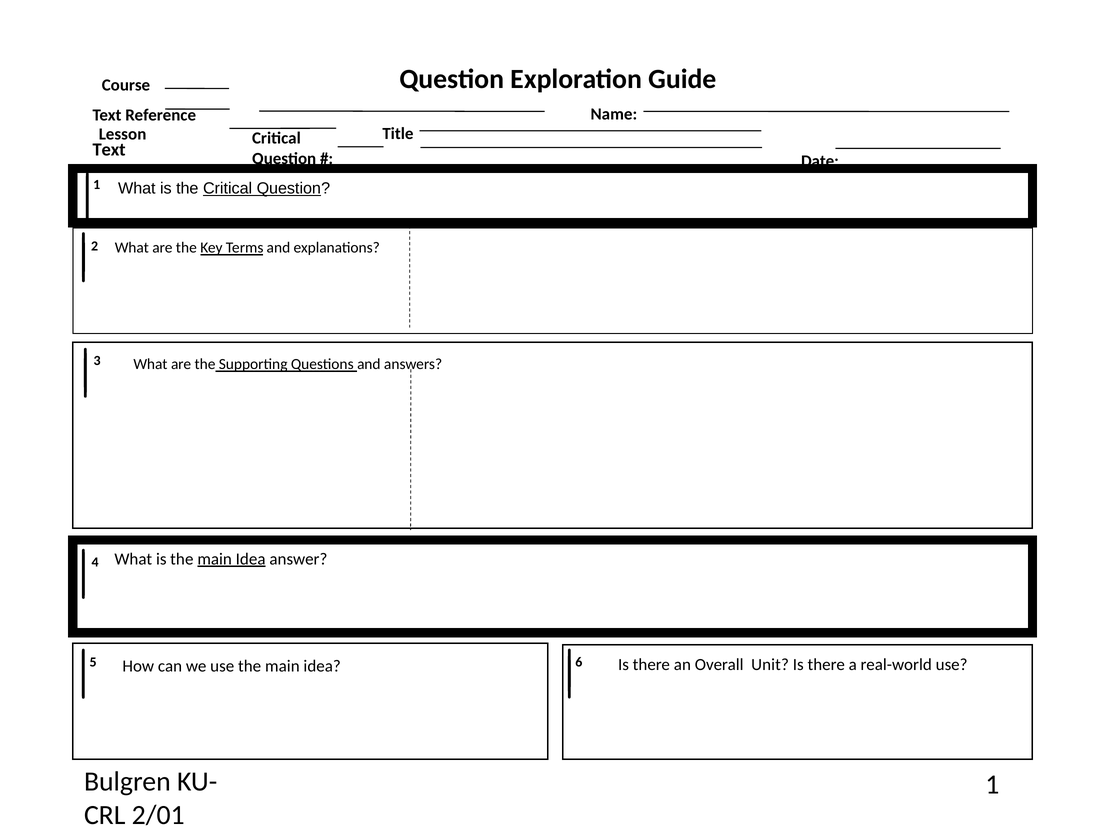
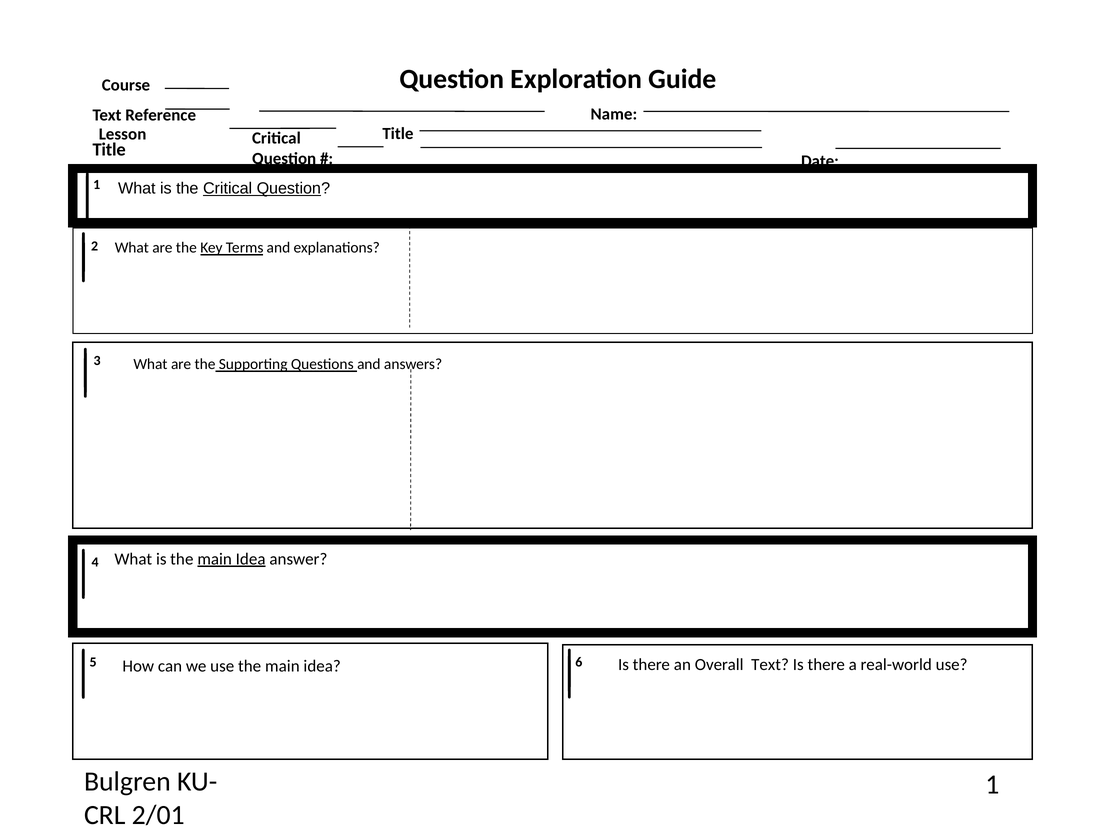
Text at (109, 150): Text -> Title
Overall Unit: Unit -> Text
